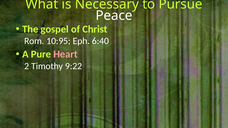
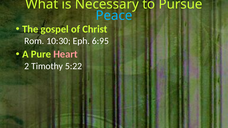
Peace colour: white -> light blue
10:95: 10:95 -> 10:30
6:40: 6:40 -> 6:95
9:22: 9:22 -> 5:22
